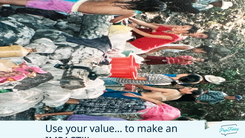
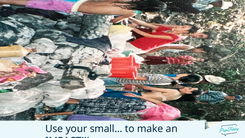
value: value -> small
